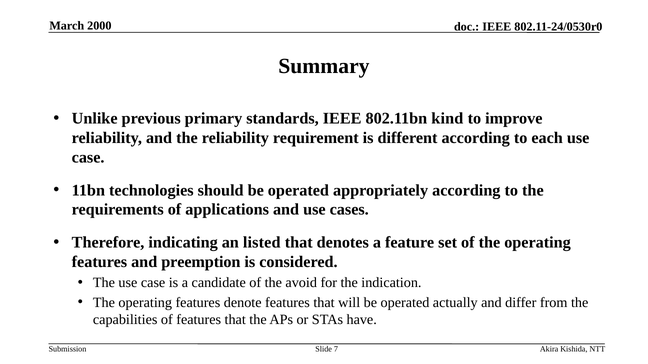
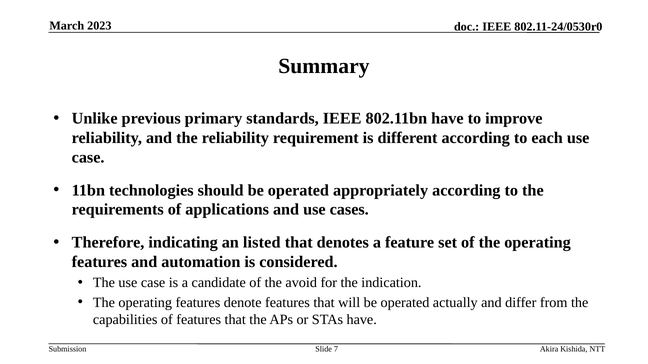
2000: 2000 -> 2023
802.11bn kind: kind -> have
preemption: preemption -> automation
